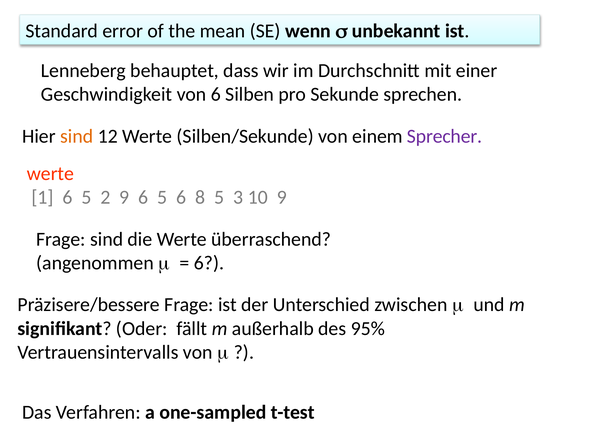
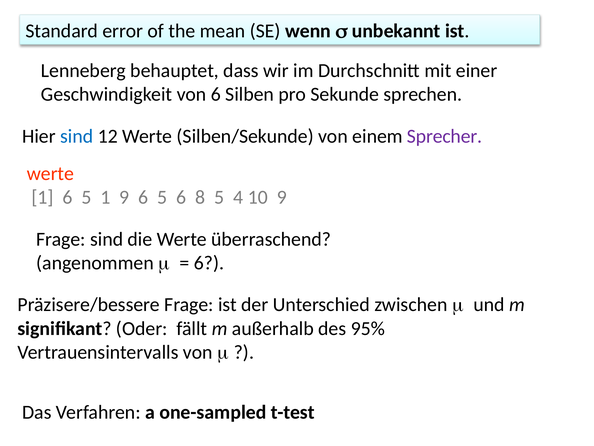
sind at (77, 136) colour: orange -> blue
5 2: 2 -> 1
3: 3 -> 4
